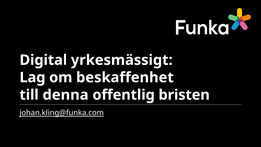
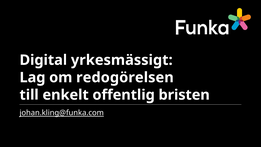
beskaffenhet: beskaffenhet -> redogörelsen
denna: denna -> enkelt
